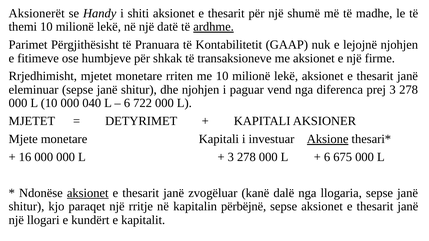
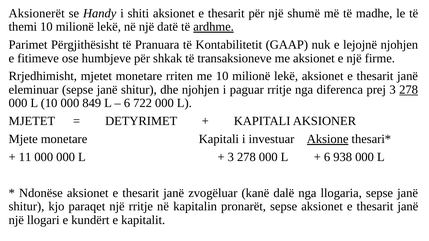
paguar vend: vend -> rritje
278 at (409, 90) underline: none -> present
040: 040 -> 849
16: 16 -> 11
675: 675 -> 938
aksionet at (88, 193) underline: present -> none
përbëjnë: përbëjnë -> pronarët
